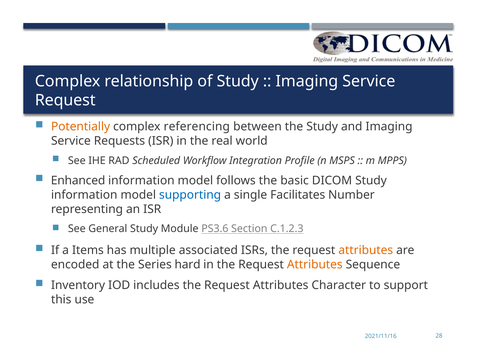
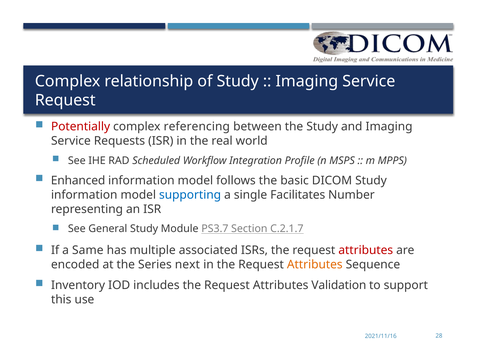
Potentially colour: orange -> red
PS3.6: PS3.6 -> PS3.7
C.1.2.3: C.1.2.3 -> C.2.1.7
Items: Items -> Same
attributes at (366, 250) colour: orange -> red
hard: hard -> next
Character: Character -> Validation
